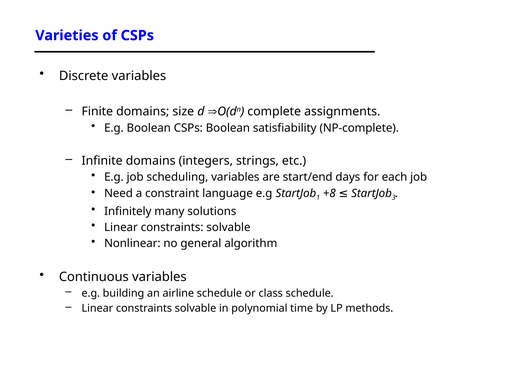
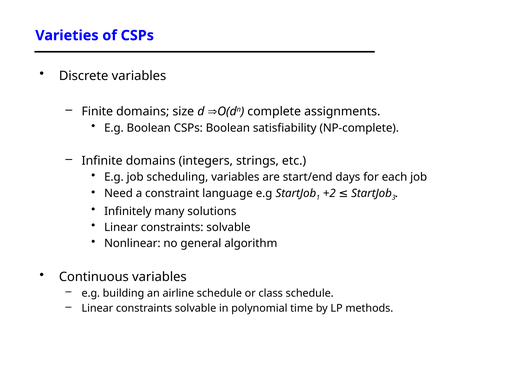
+8: +8 -> +2
